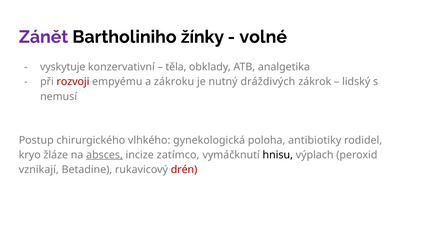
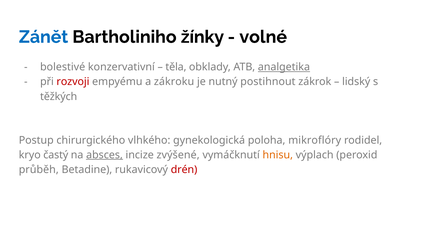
Zánět colour: purple -> blue
vyskytuje: vyskytuje -> bolestivé
analgetika underline: none -> present
dráždivých: dráždivých -> postihnout
nemusí: nemusí -> těžkých
antibiotiky: antibiotiky -> mikroflóry
žláze: žláze -> častý
zatímco: zatímco -> zvýšené
hnisu colour: black -> orange
vznikají: vznikají -> průběh
